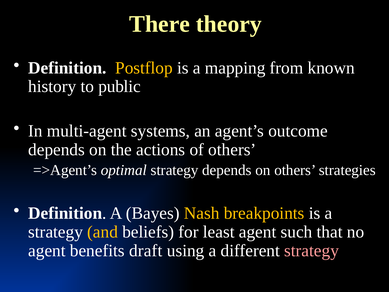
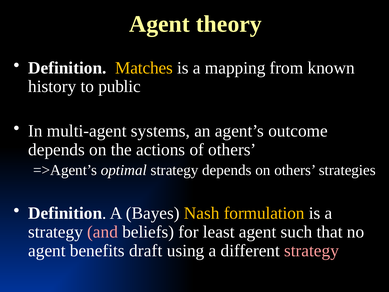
There at (160, 24): There -> Agent
Postflop: Postflop -> Matches
breakpoints: breakpoints -> formulation
and colour: yellow -> pink
